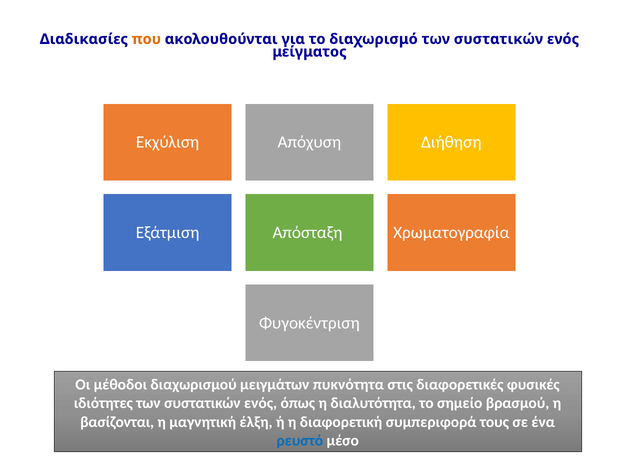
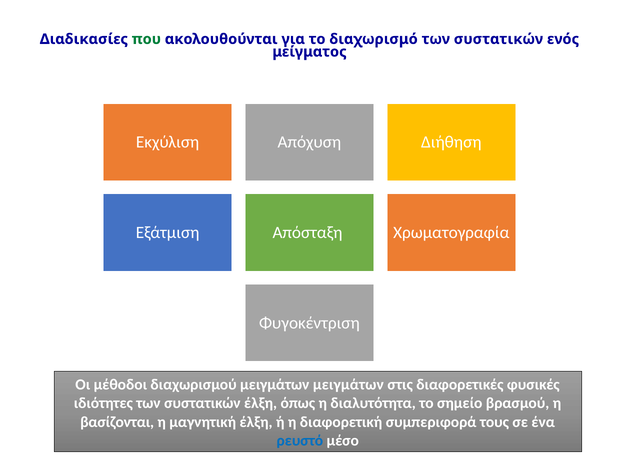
που colour: orange -> green
μειγμάτων πυκνότητα: πυκνότητα -> μειγμάτων
ιδιότητες των συστατικών ενός: ενός -> έλξη
